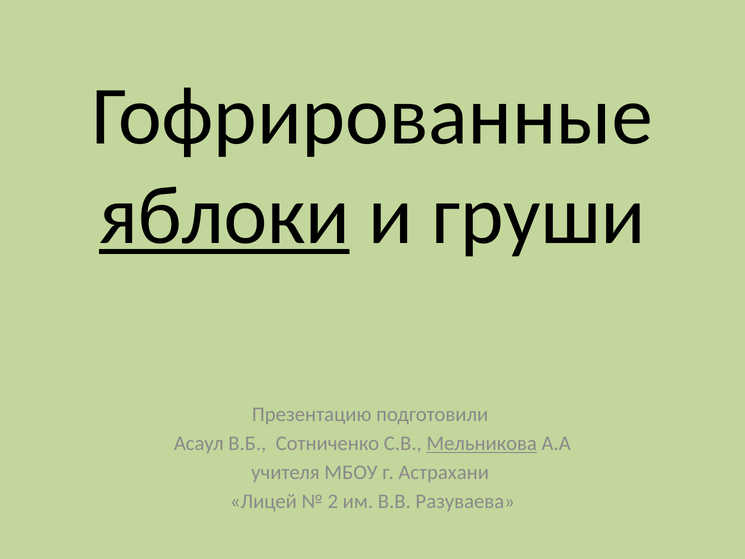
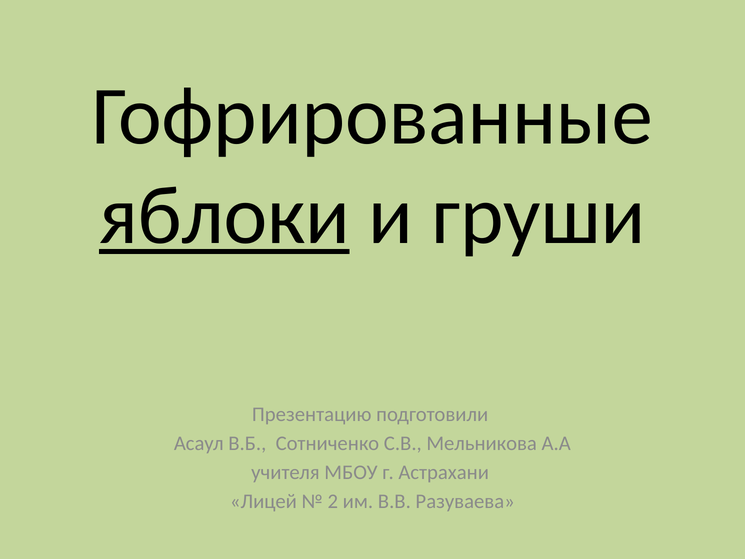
Мельникова underline: present -> none
